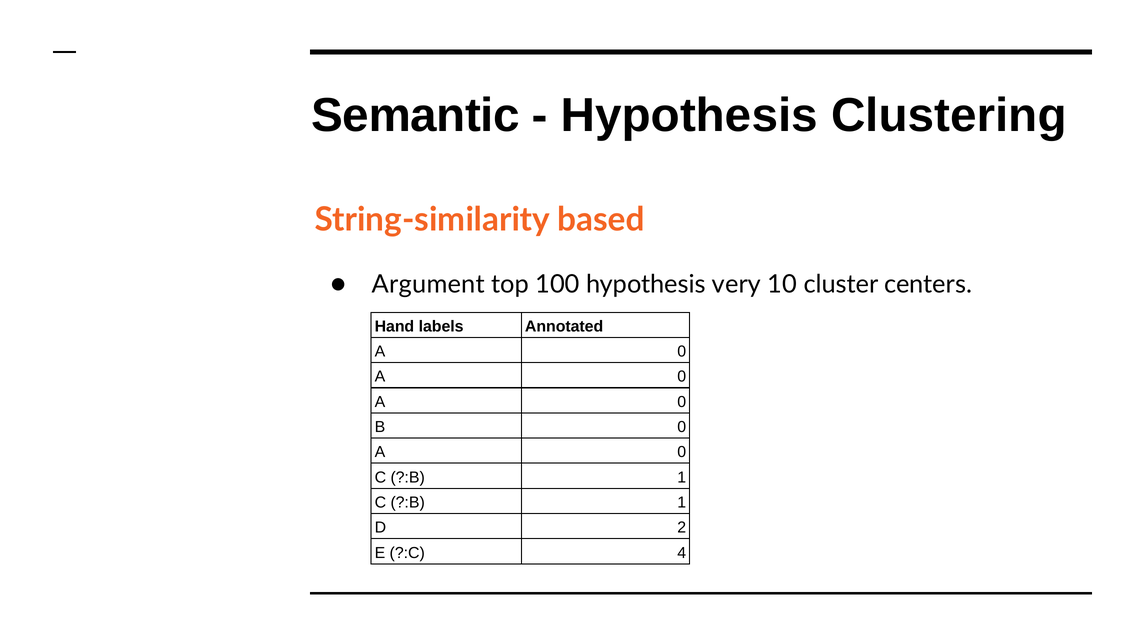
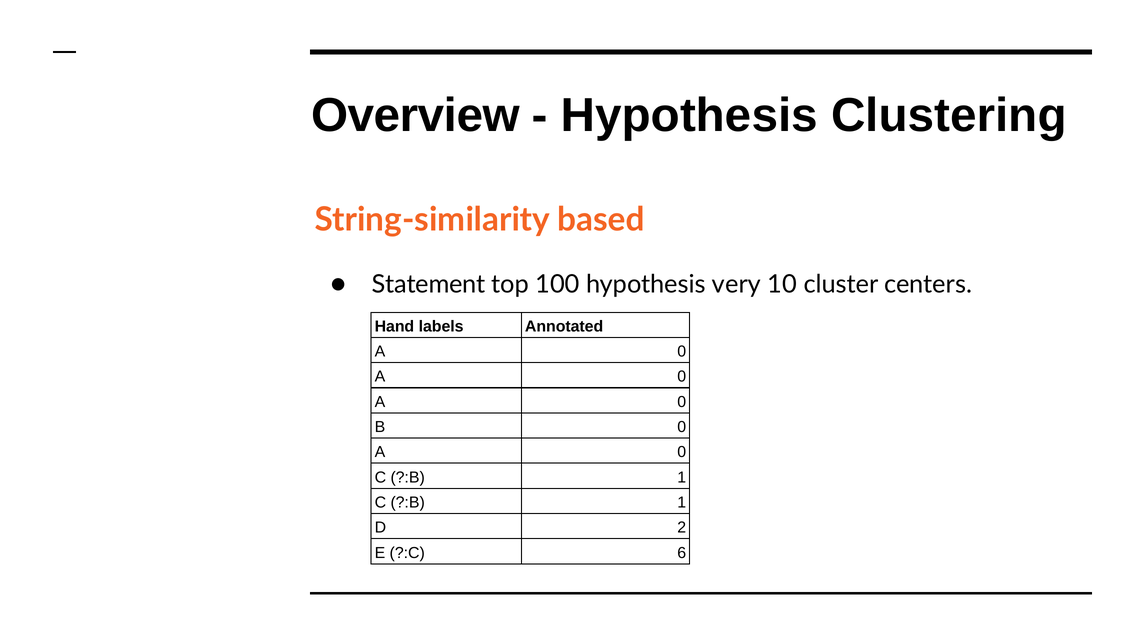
Semantic: Semantic -> Overview
Argument: Argument -> Statement
4: 4 -> 6
